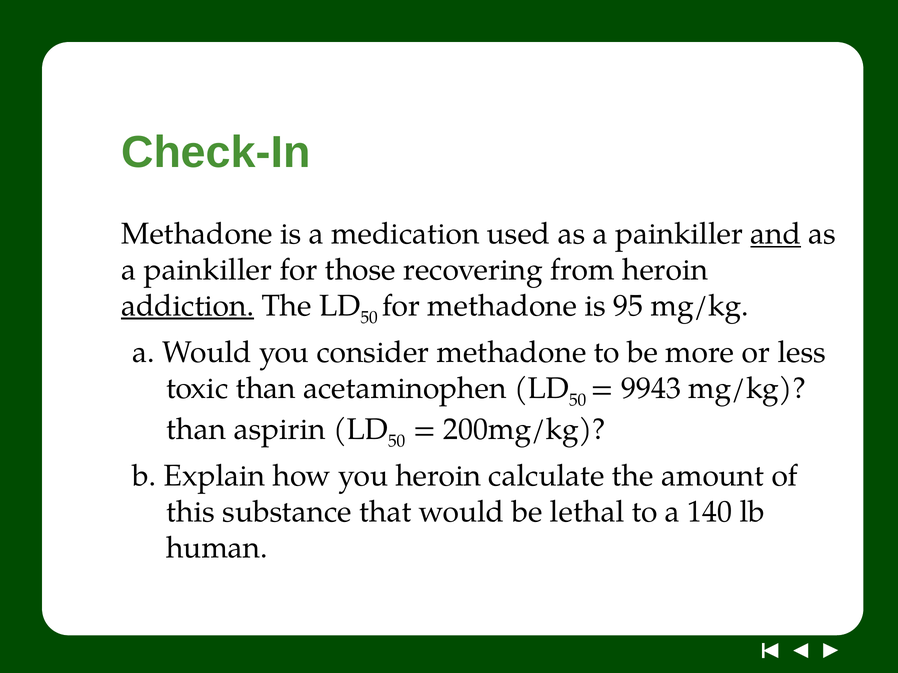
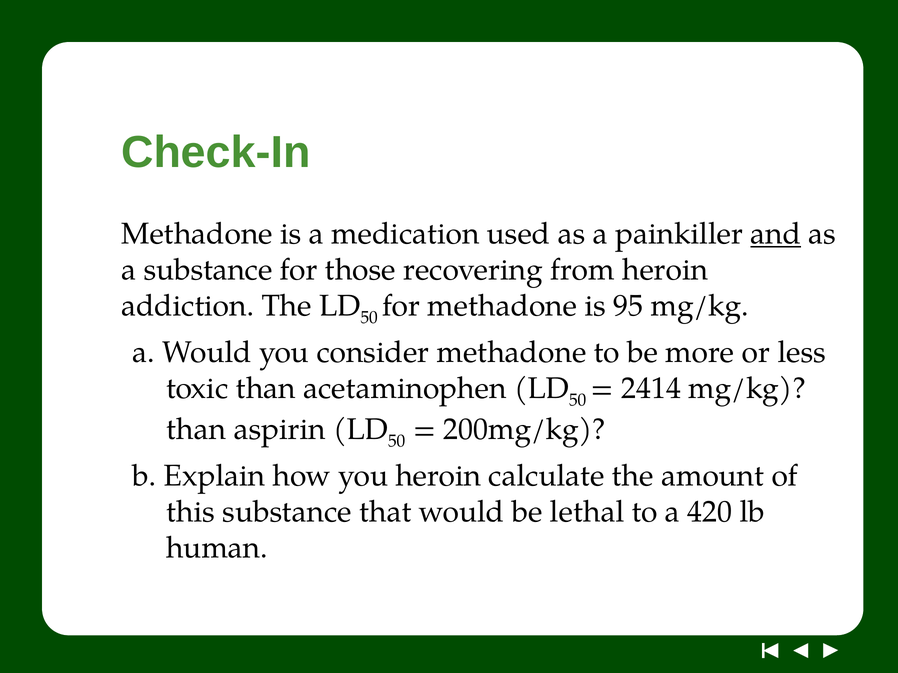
painkiller at (208, 270): painkiller -> substance
addiction underline: present -> none
9943: 9943 -> 2414
140: 140 -> 420
